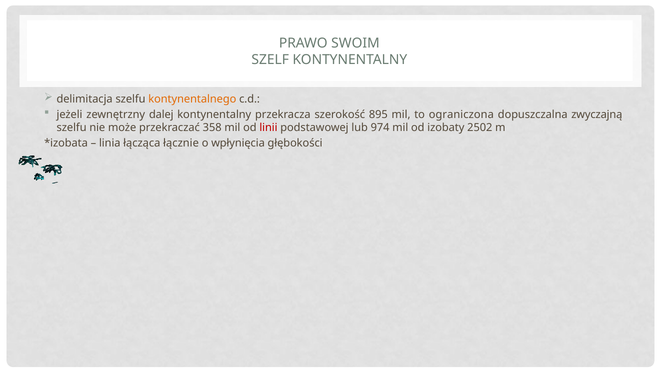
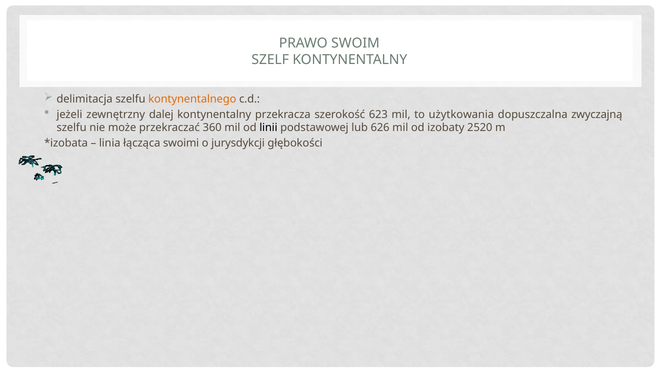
895: 895 -> 623
ograniczona: ograniczona -> użytkowania
358: 358 -> 360
linii colour: red -> black
974: 974 -> 626
2502: 2502 -> 2520
łącznie: łącznie -> swoimi
wpłynięcia: wpłynięcia -> jurysdykcji
